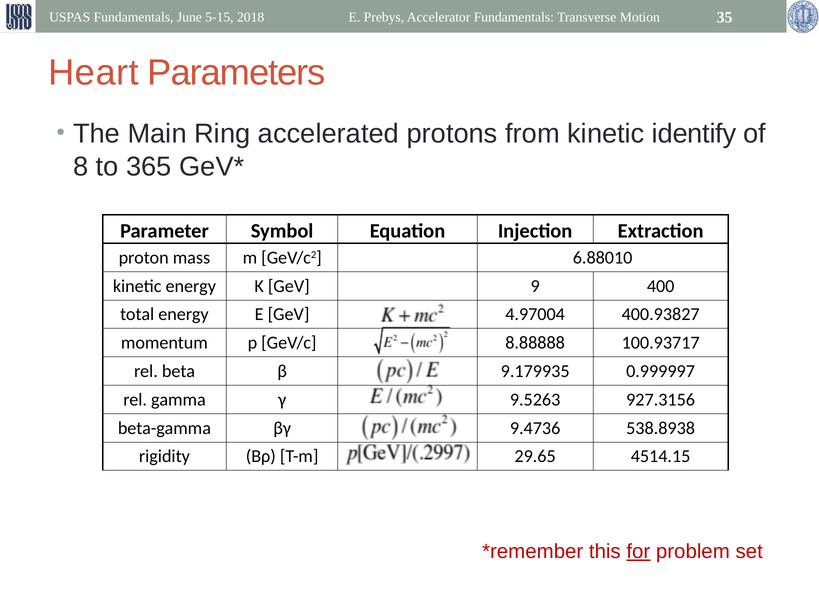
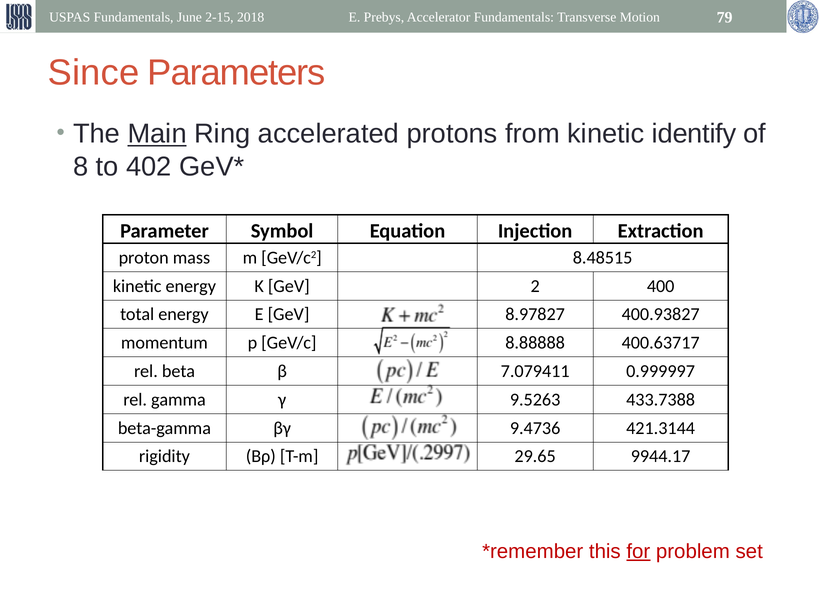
5-15: 5-15 -> 2-15
35: 35 -> 79
Heart: Heart -> Since
Main underline: none -> present
365: 365 -> 402
6.88010: 6.88010 -> 8.48515
9: 9 -> 2
4.97004: 4.97004 -> 8.97827
100.93717: 100.93717 -> 400.63717
9.179935: 9.179935 -> 7.079411
927.3156: 927.3156 -> 433.7388
538.8938: 538.8938 -> 421.3144
4514.15: 4514.15 -> 9944.17
